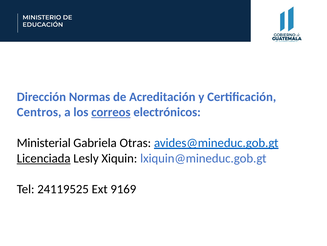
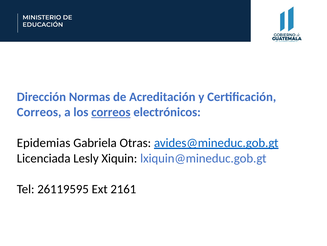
Centros at (39, 112): Centros -> Correos
Ministerial: Ministerial -> Epidemias
Licenciada underline: present -> none
24119525: 24119525 -> 26119595
9169: 9169 -> 2161
